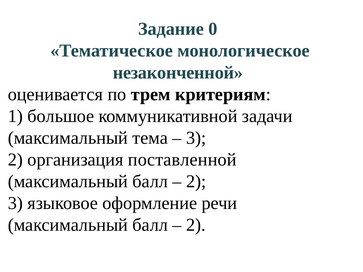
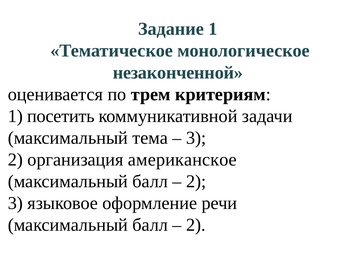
Задание 0: 0 -> 1
большое: большое -> посетить
поставленной: поставленной -> американское
